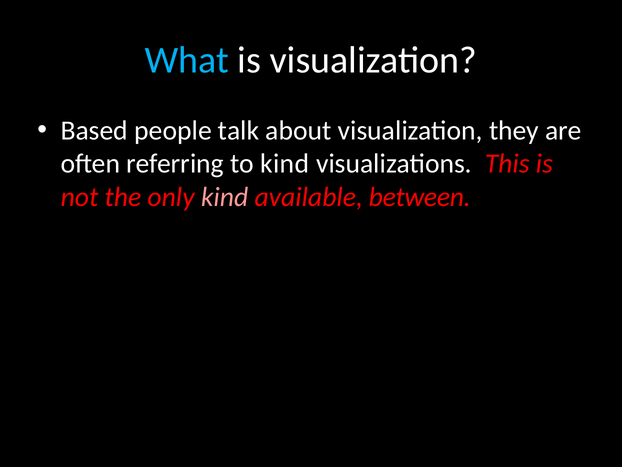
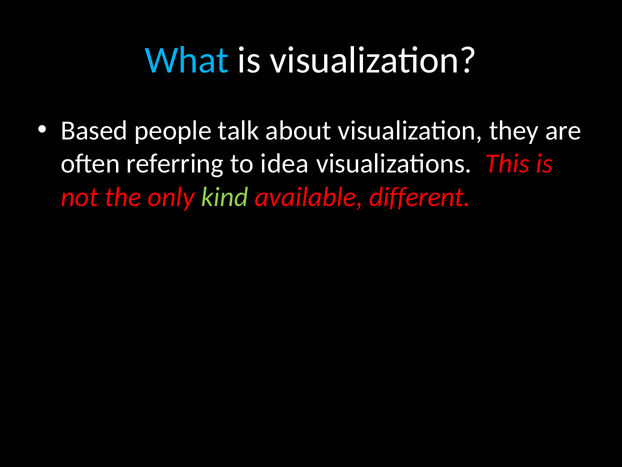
to kind: kind -> idea
kind at (225, 197) colour: pink -> light green
between: between -> different
